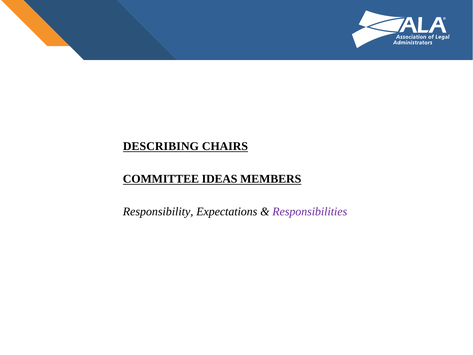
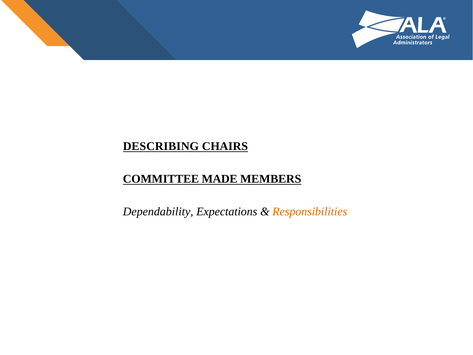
IDEAS: IDEAS -> MADE
Responsibility: Responsibility -> Dependability
Responsibilities colour: purple -> orange
